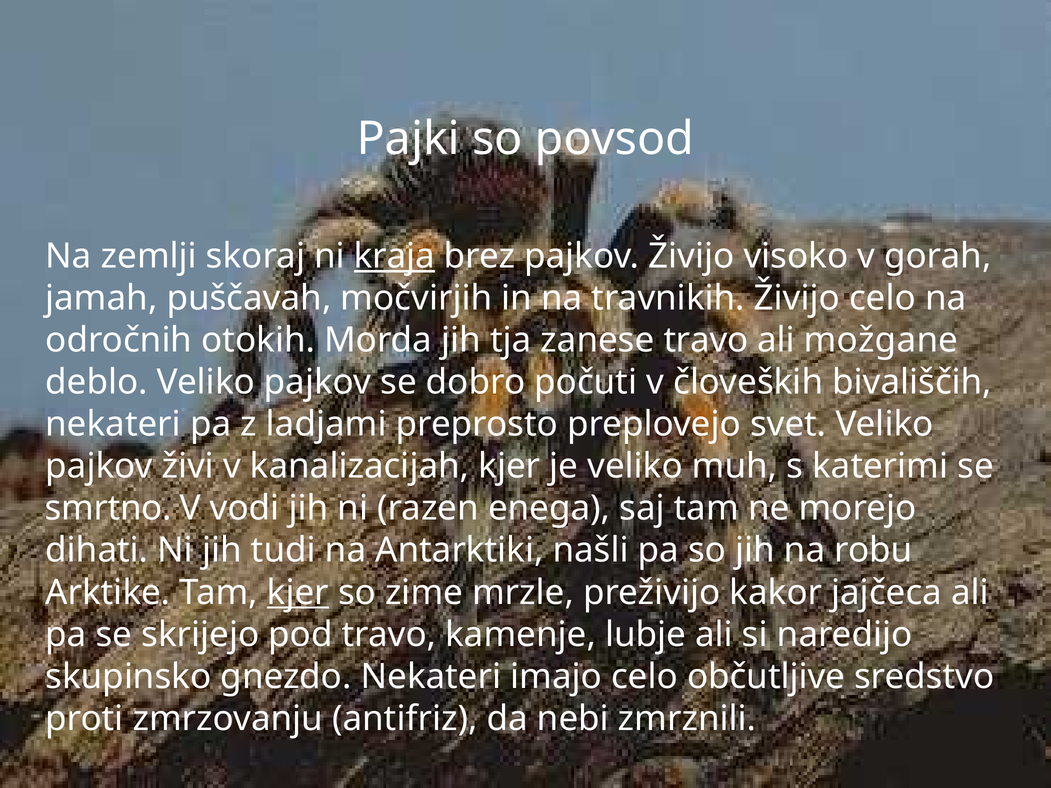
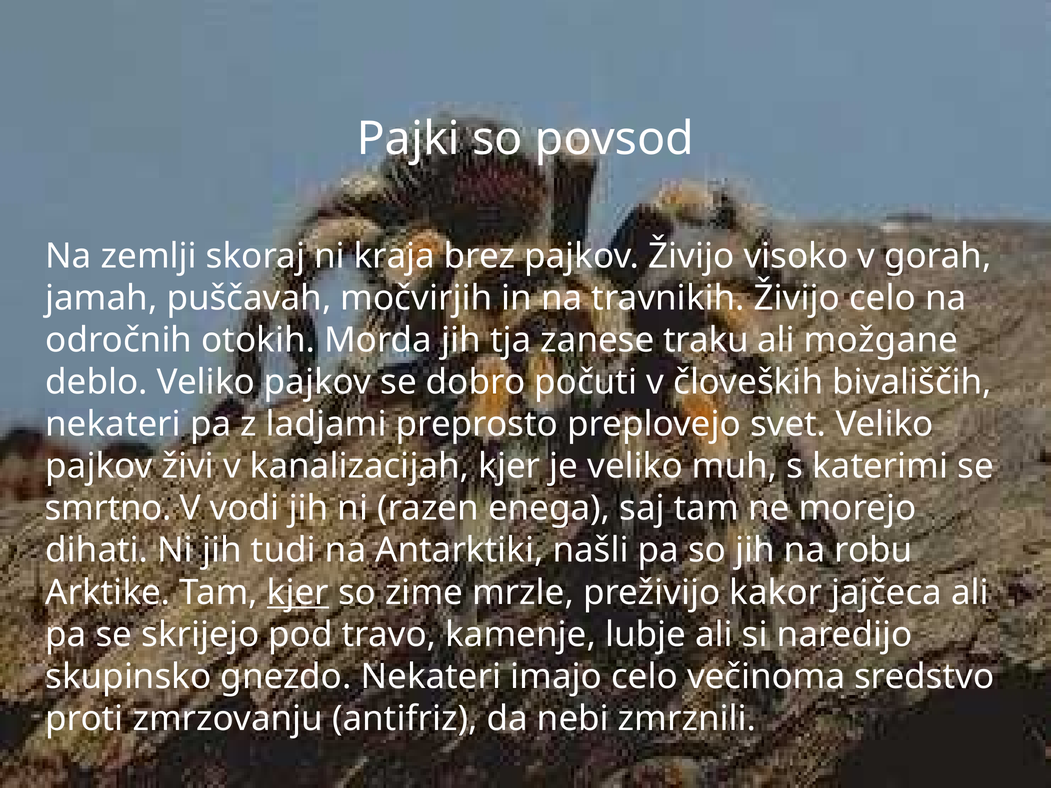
kraja underline: present -> none
zanese travo: travo -> traku
občutljive: občutljive -> večinoma
